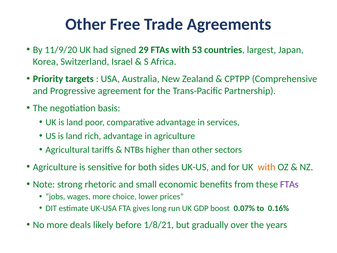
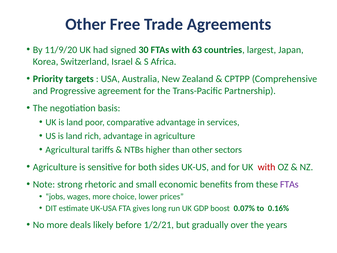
29: 29 -> 30
53: 53 -> 63
with at (267, 167) colour: orange -> red
1/8/21: 1/8/21 -> 1/2/21
